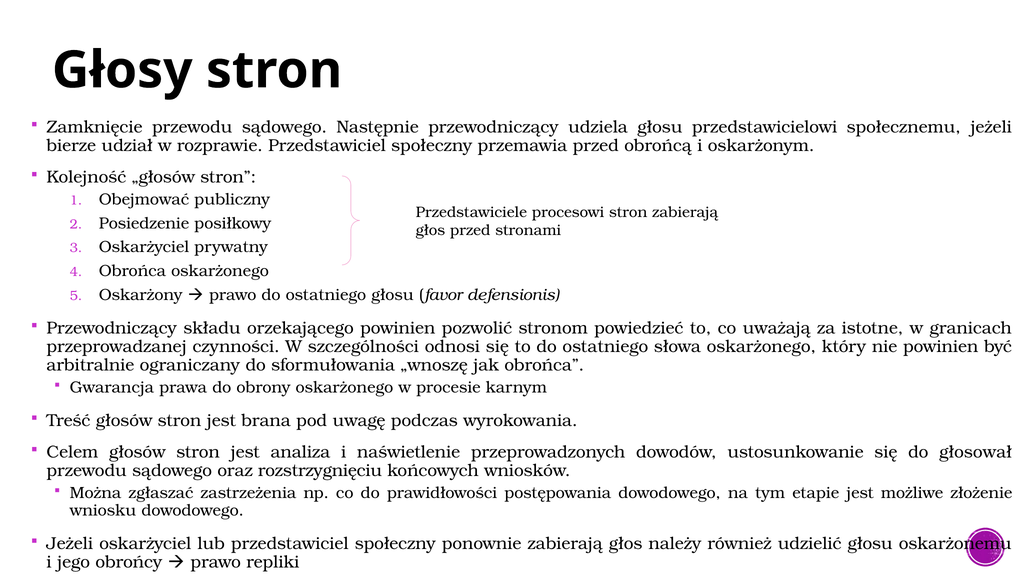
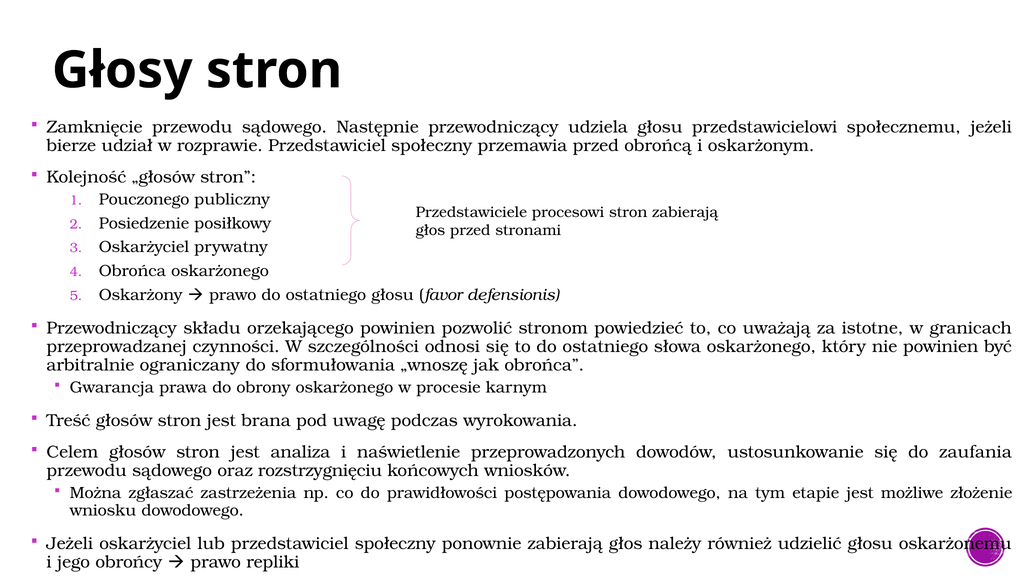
Obejmować: Obejmować -> Pouczonego
głosował: głosował -> zaufania
